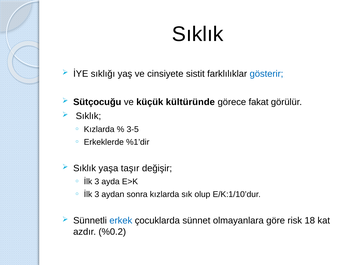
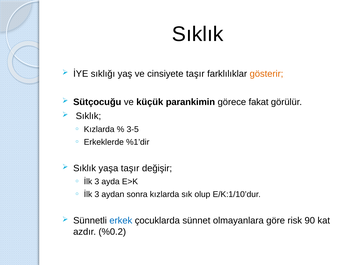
cinsiyete sistit: sistit -> taşır
gösterir colour: blue -> orange
kültüründe: kültüründe -> parankimin
18: 18 -> 90
